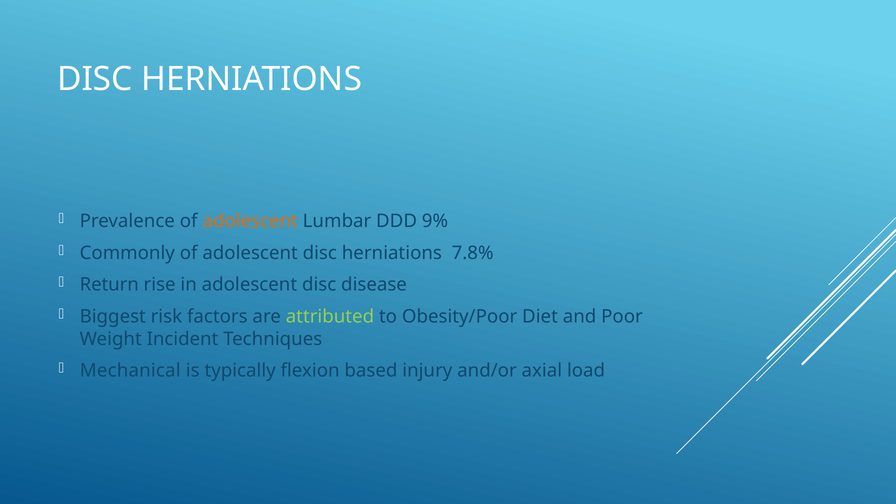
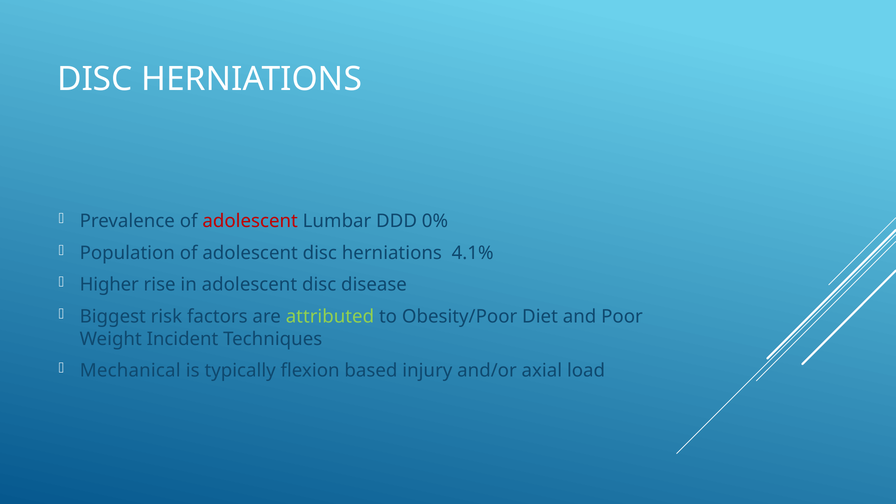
adolescent at (250, 221) colour: orange -> red
9%: 9% -> 0%
Commonly: Commonly -> Population
7.8%: 7.8% -> 4.1%
Return: Return -> Higher
